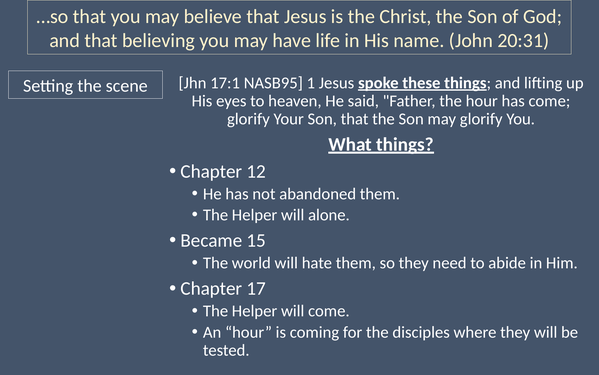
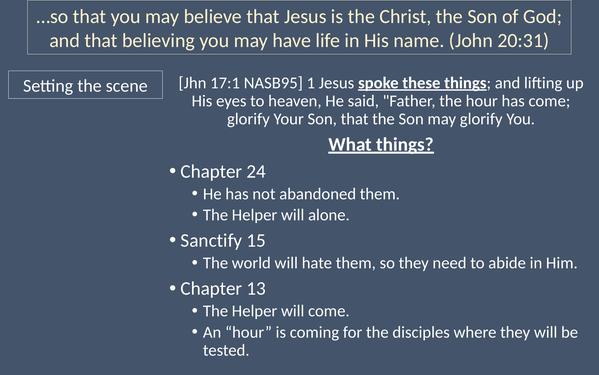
12: 12 -> 24
Became: Became -> Sanctify
17: 17 -> 13
